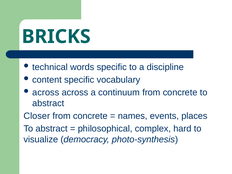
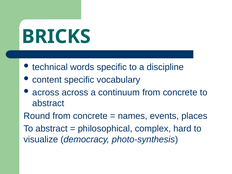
Closer: Closer -> Round
